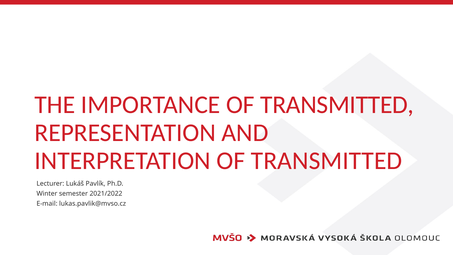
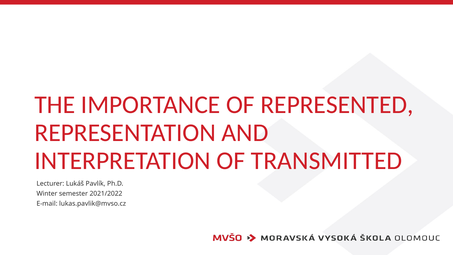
IMPORTANCE OF TRANSMITTED: TRANSMITTED -> REPRESENTED
